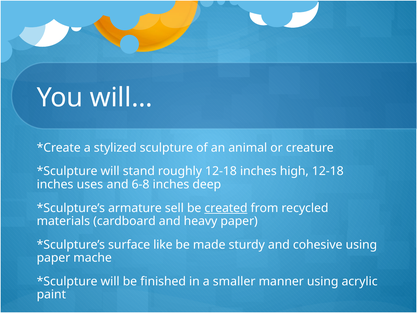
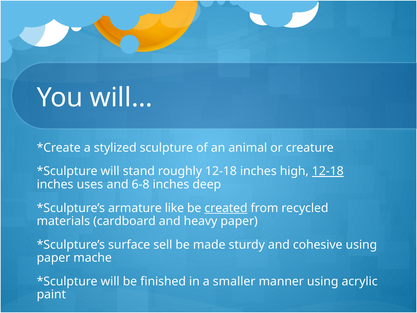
12-18 at (328, 171) underline: none -> present
sell: sell -> like
like: like -> sell
